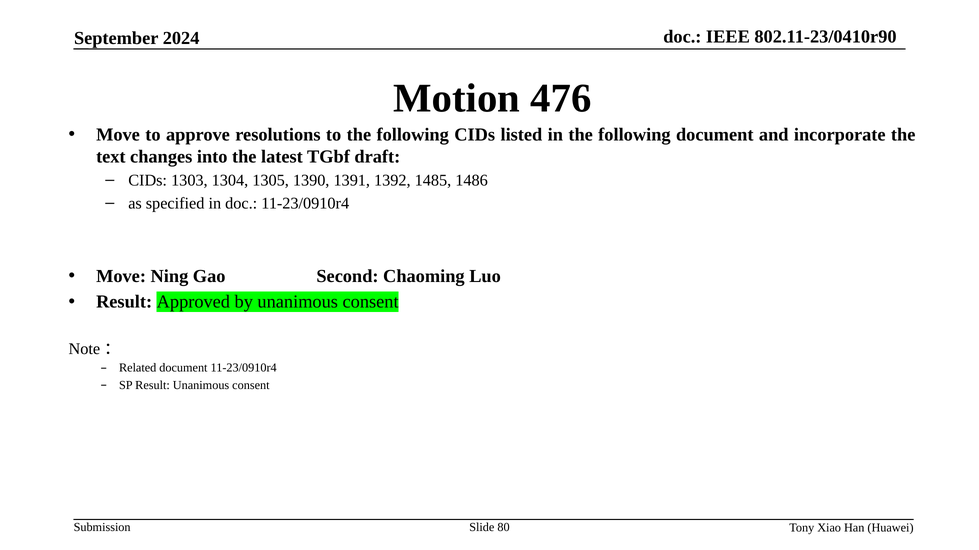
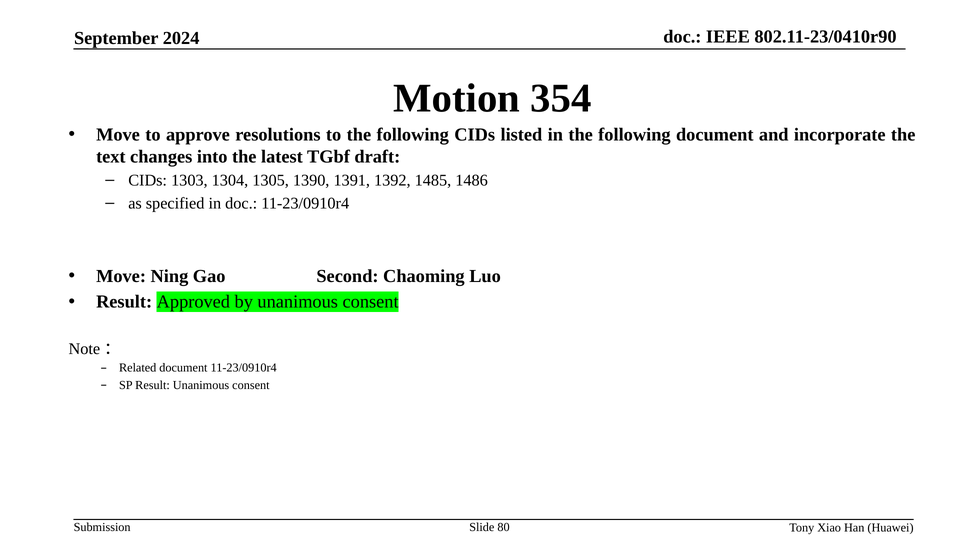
476: 476 -> 354
